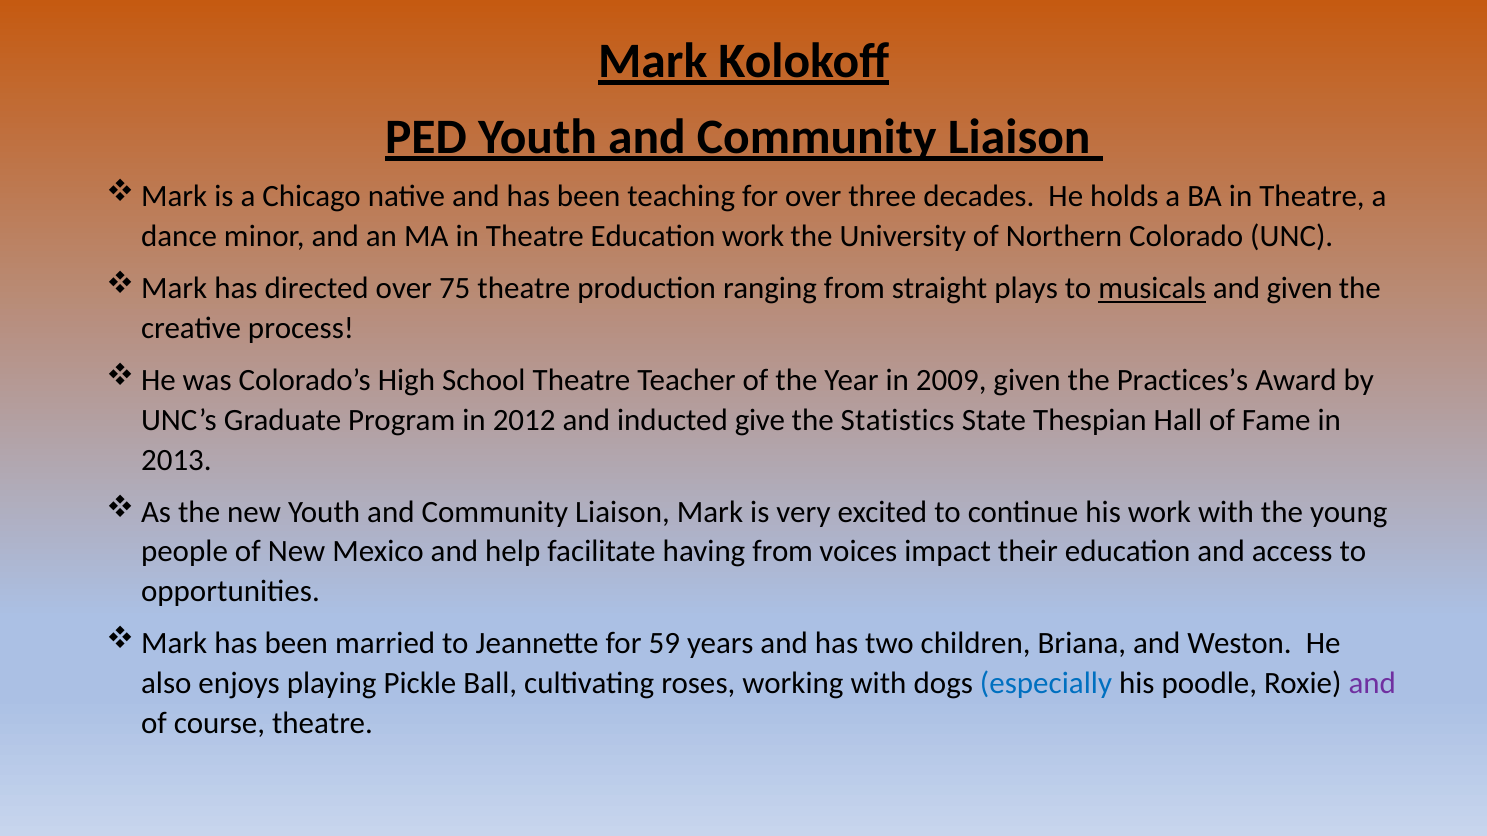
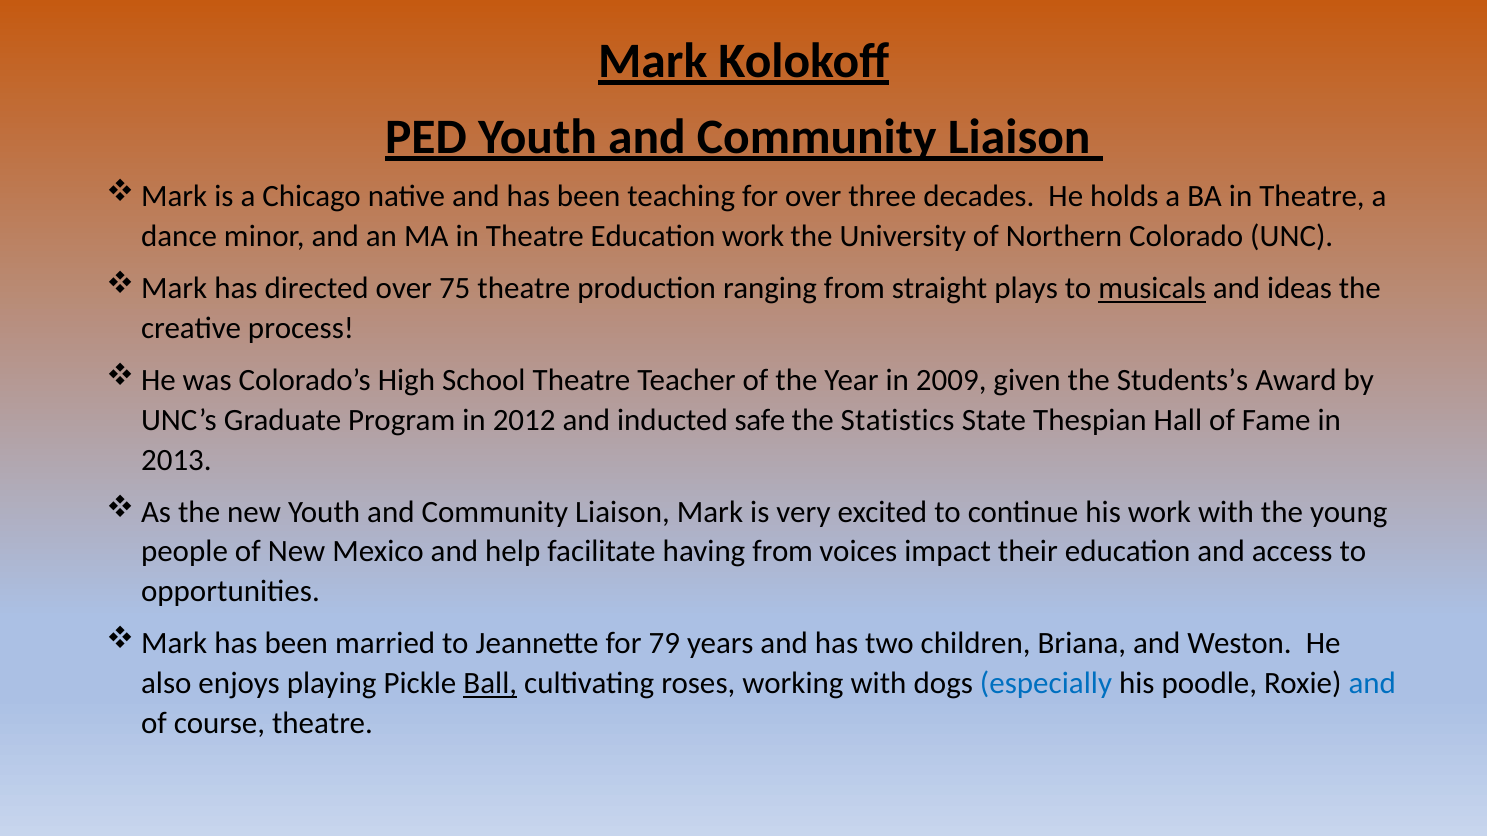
and given: given -> ideas
Practices’s: Practices’s -> Students’s
give: give -> safe
59: 59 -> 79
Ball underline: none -> present
and at (1372, 684) colour: purple -> blue
